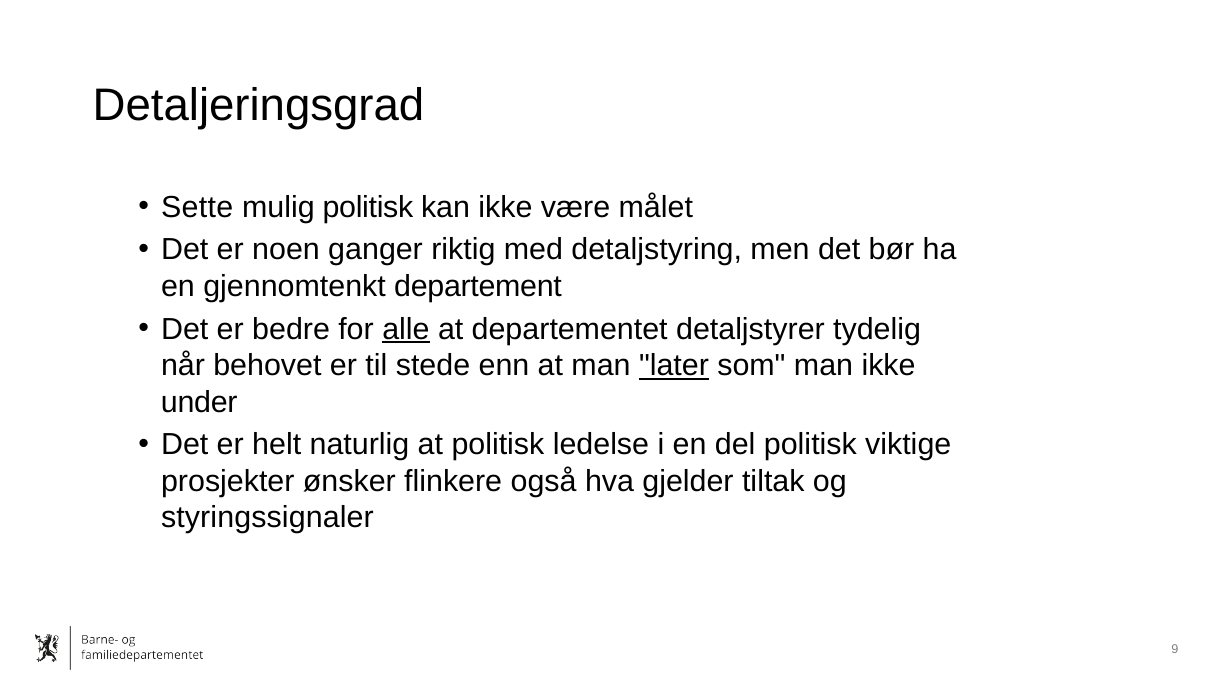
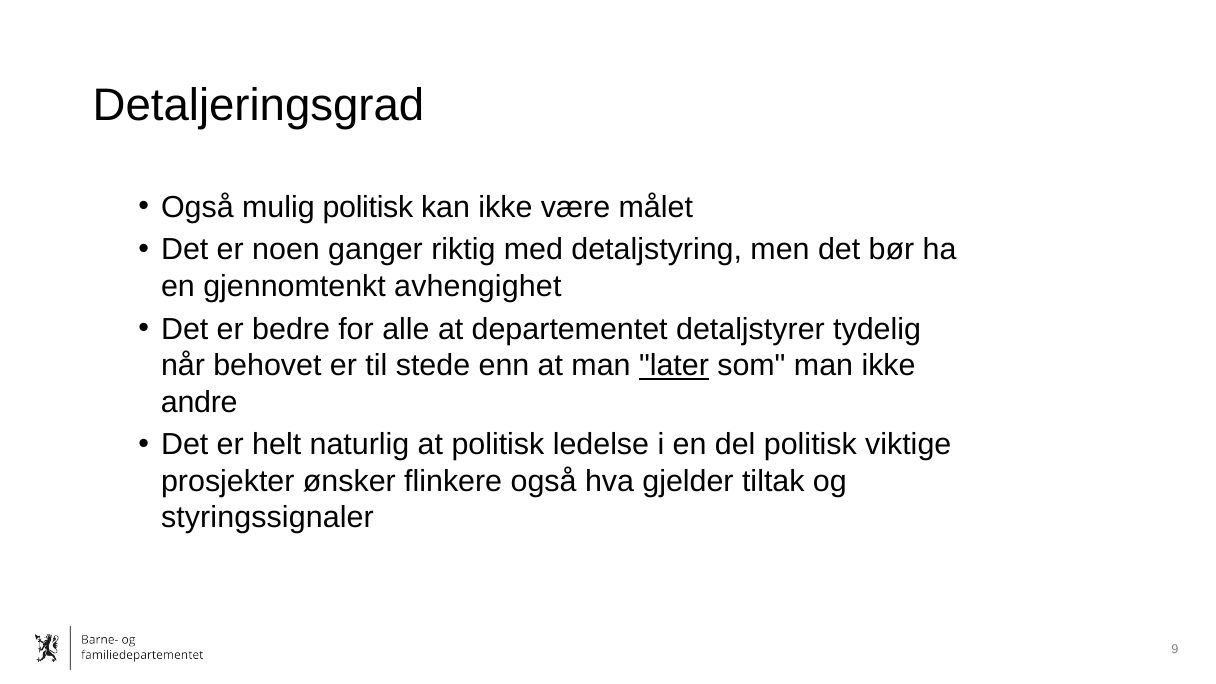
Sette at (197, 207): Sette -> Også
departement: departement -> avhengighet
alle underline: present -> none
under: under -> andre
